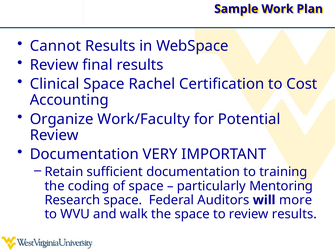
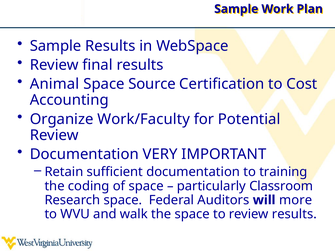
Cannot at (55, 46): Cannot -> Sample
Clinical: Clinical -> Animal
Rachel: Rachel -> Source
Mentoring: Mentoring -> Classroom
